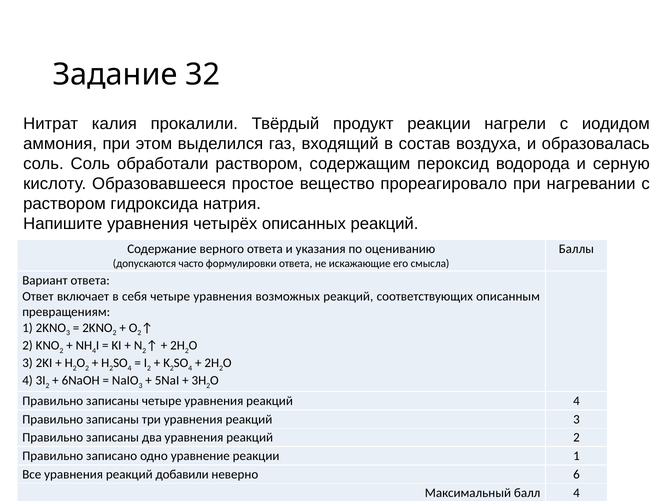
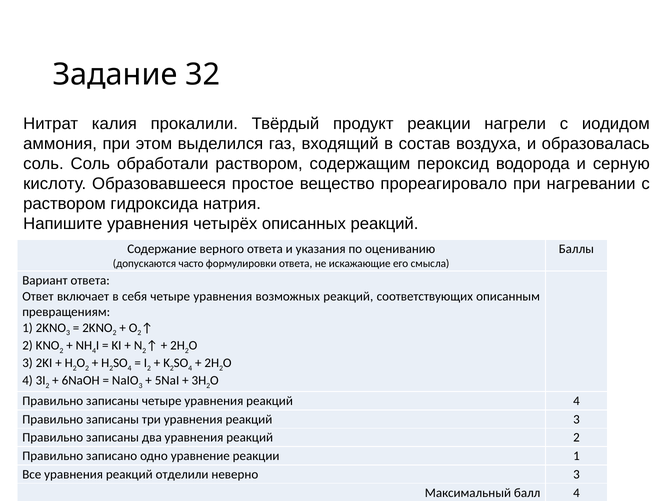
добавили: добавили -> отделили
неверно 6: 6 -> 3
